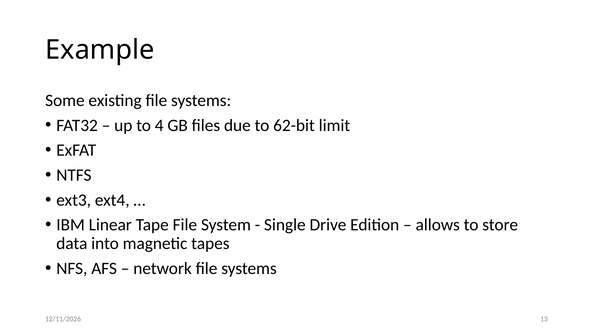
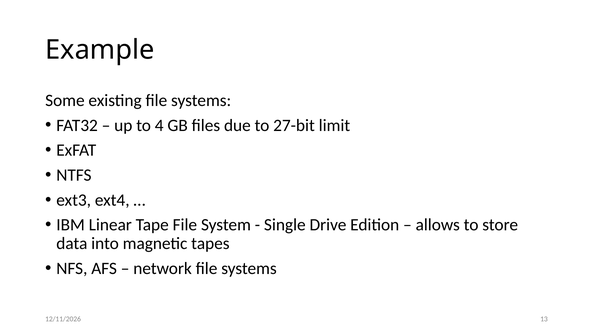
62-bit: 62-bit -> 27-bit
